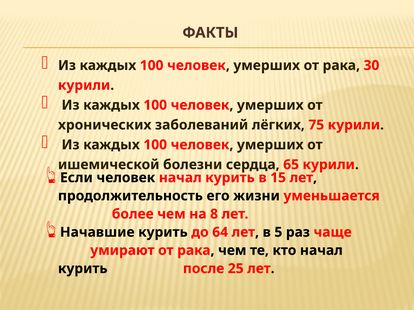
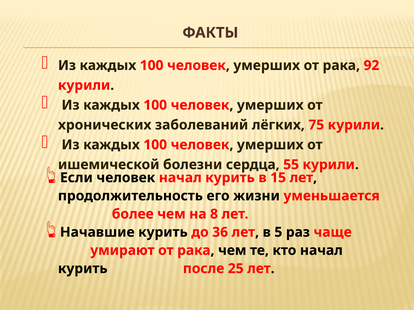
30: 30 -> 92
65: 65 -> 55
64: 64 -> 36
